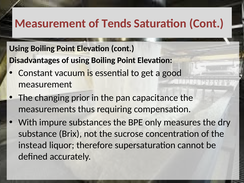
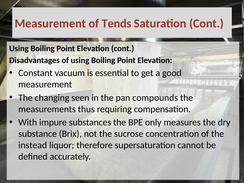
prior: prior -> seen
capacitance: capacitance -> compounds
